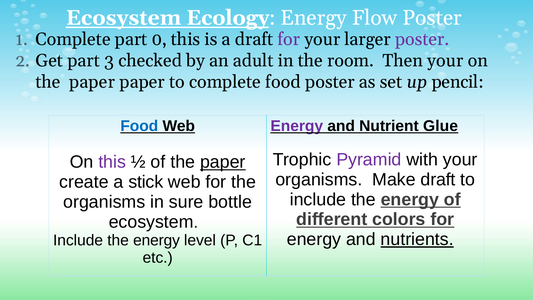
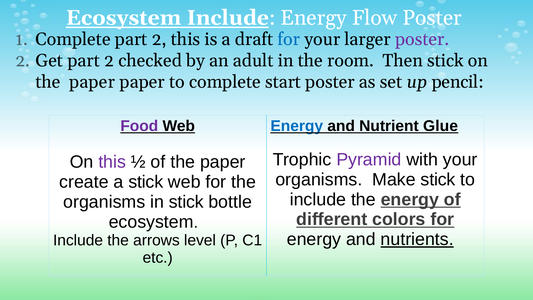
Ecosystem Ecology: Ecology -> Include
Complete part 0: 0 -> 2
for at (289, 39) colour: purple -> blue
Get part 3: 3 -> 2
Then your: your -> stick
complete food: food -> start
Food at (139, 126) colour: blue -> purple
Energy at (297, 126) colour: purple -> blue
paper at (223, 162) underline: present -> none
Make draft: draft -> stick
in sure: sure -> stick
energy at (157, 240): energy -> arrows
